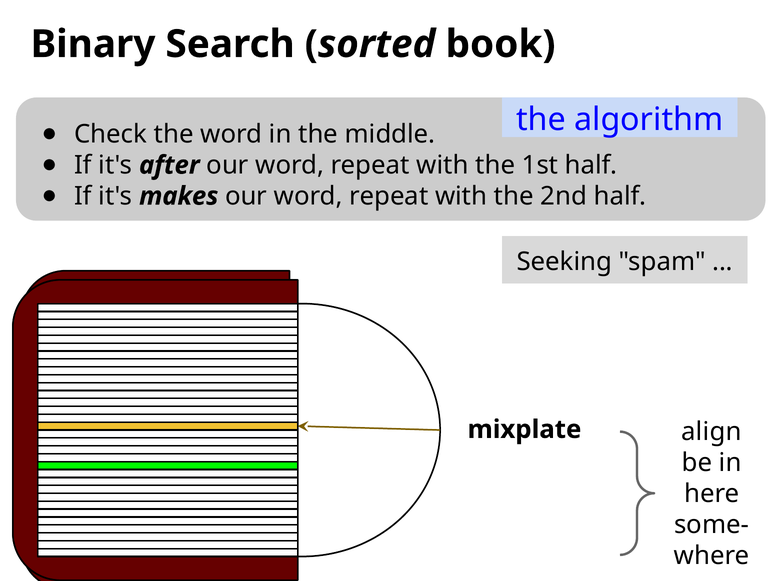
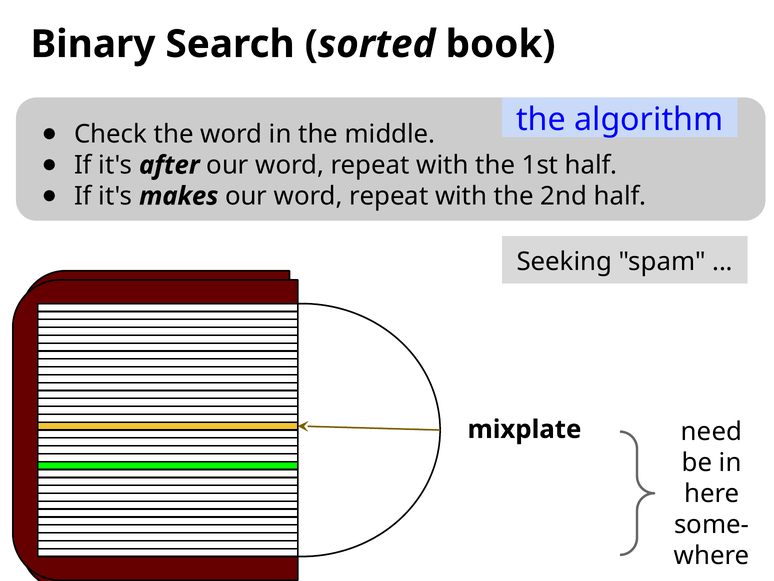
align: align -> need
